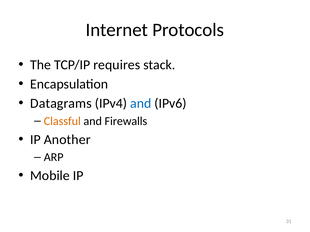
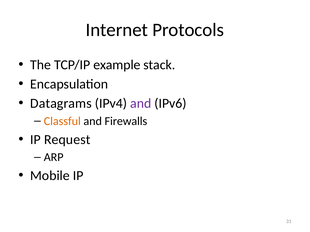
requires: requires -> example
and at (141, 104) colour: blue -> purple
Another: Another -> Request
